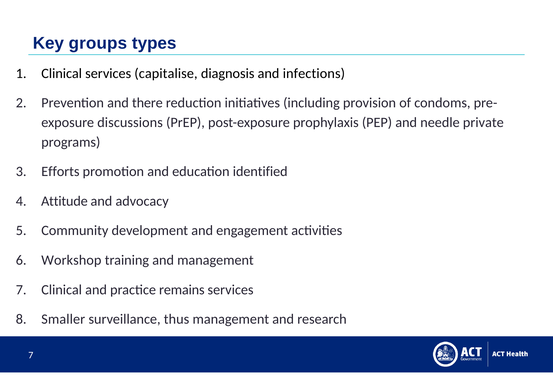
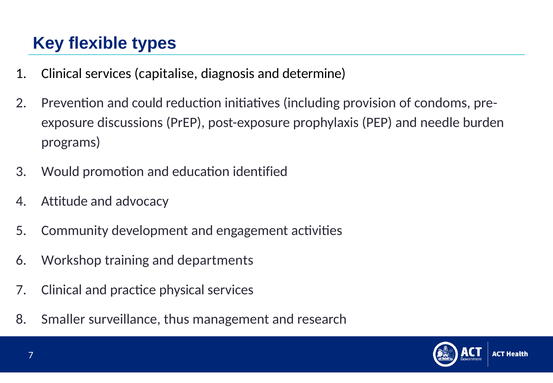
groups: groups -> flexible
infections: infections -> determine
there: there -> could
private: private -> burden
Efforts: Efforts -> Would
and management: management -> departments
remains: remains -> physical
